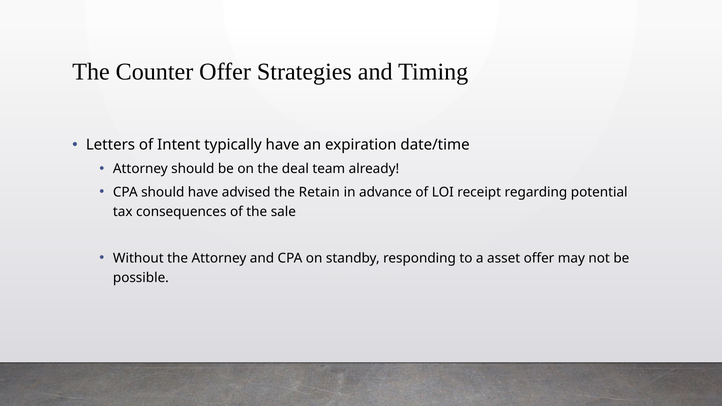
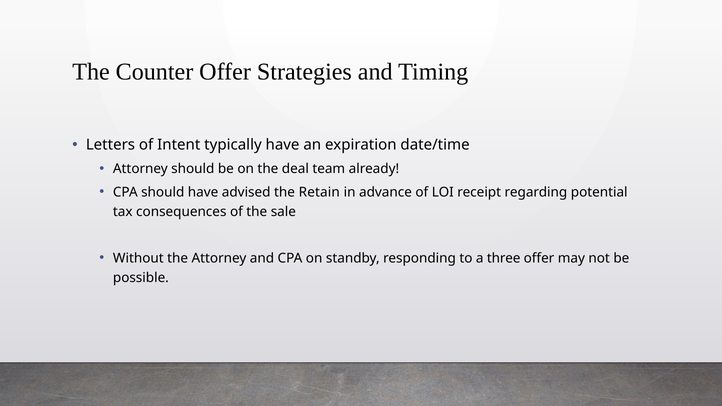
asset: asset -> three
